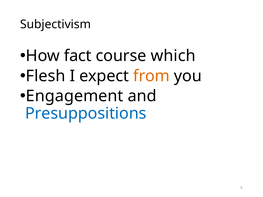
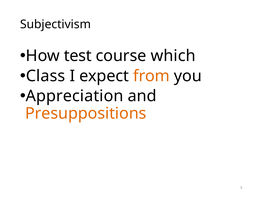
fact: fact -> test
Flesh: Flesh -> Class
Engagement: Engagement -> Appreciation
Presuppositions colour: blue -> orange
